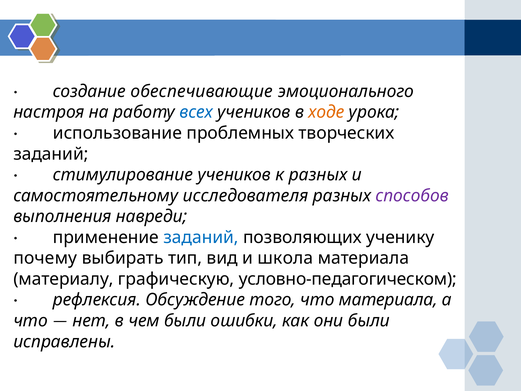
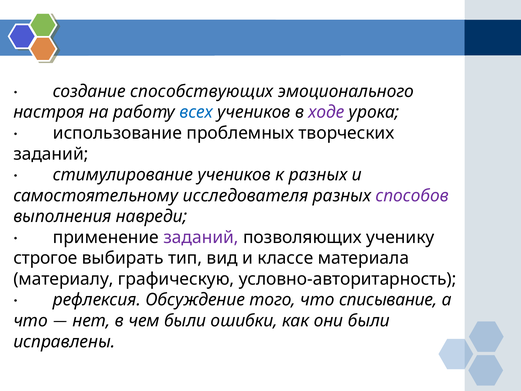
обеспечивающие: обеспечивающие -> способствующих
ходе colour: orange -> purple
заданий at (201, 237) colour: blue -> purple
почему: почему -> строгое
школа: школа -> классе
условно-педагогическом: условно-педагогическом -> условно-авторитарность
что материала: материала -> списывание
